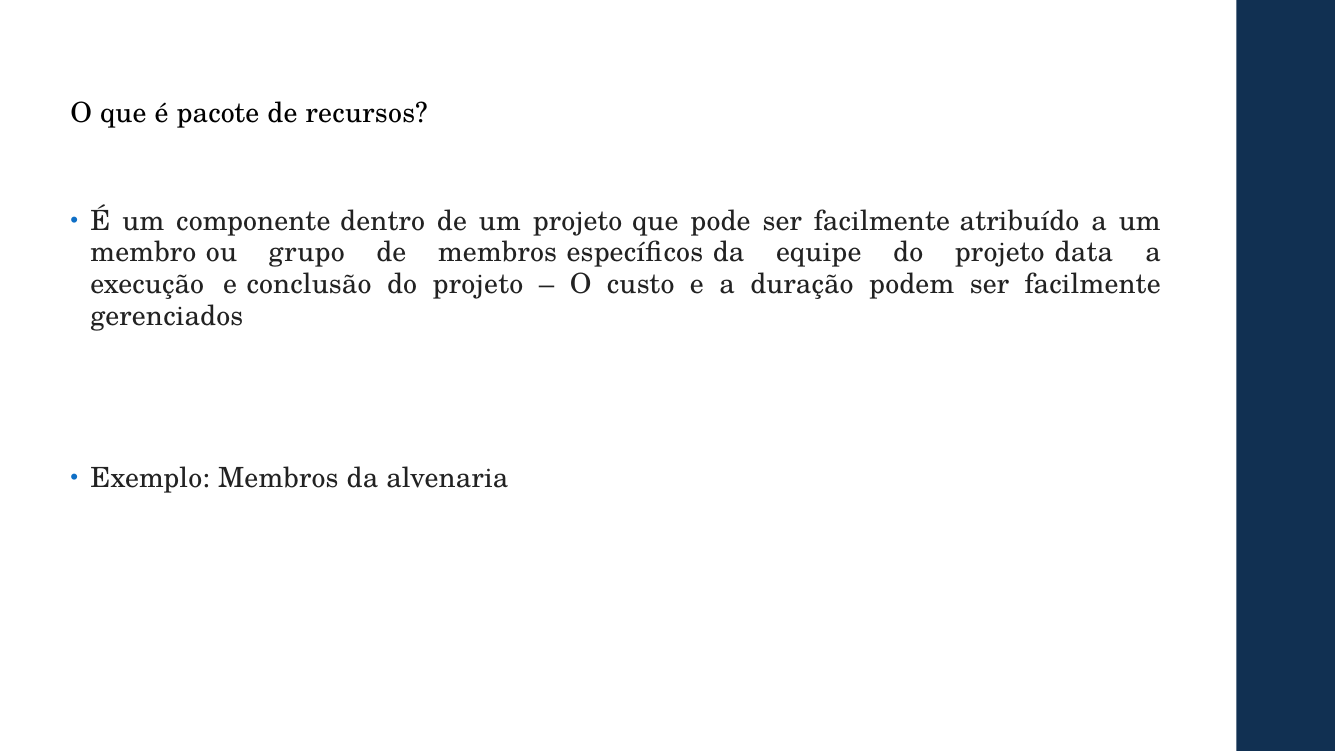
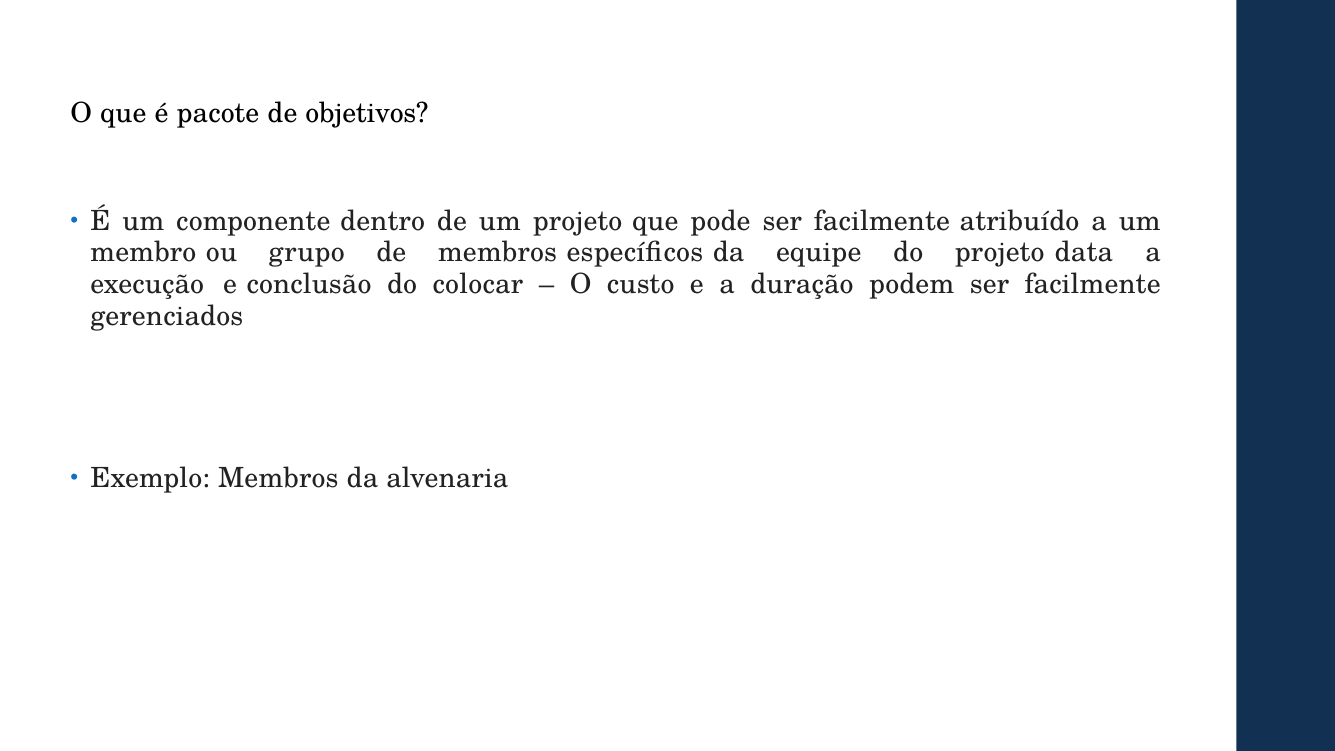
recursos: recursos -> objetivos
conclusão do projeto: projeto -> colocar
